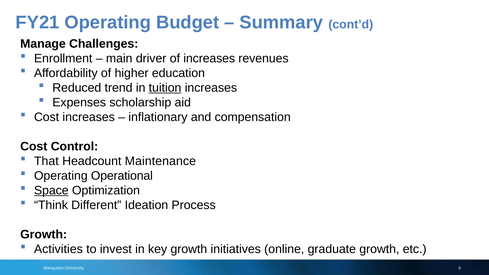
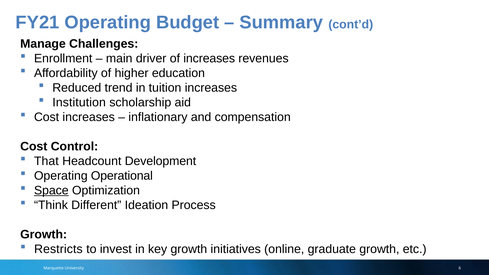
tuition underline: present -> none
Expenses: Expenses -> Institution
Maintenance: Maintenance -> Development
Activities: Activities -> Restricts
